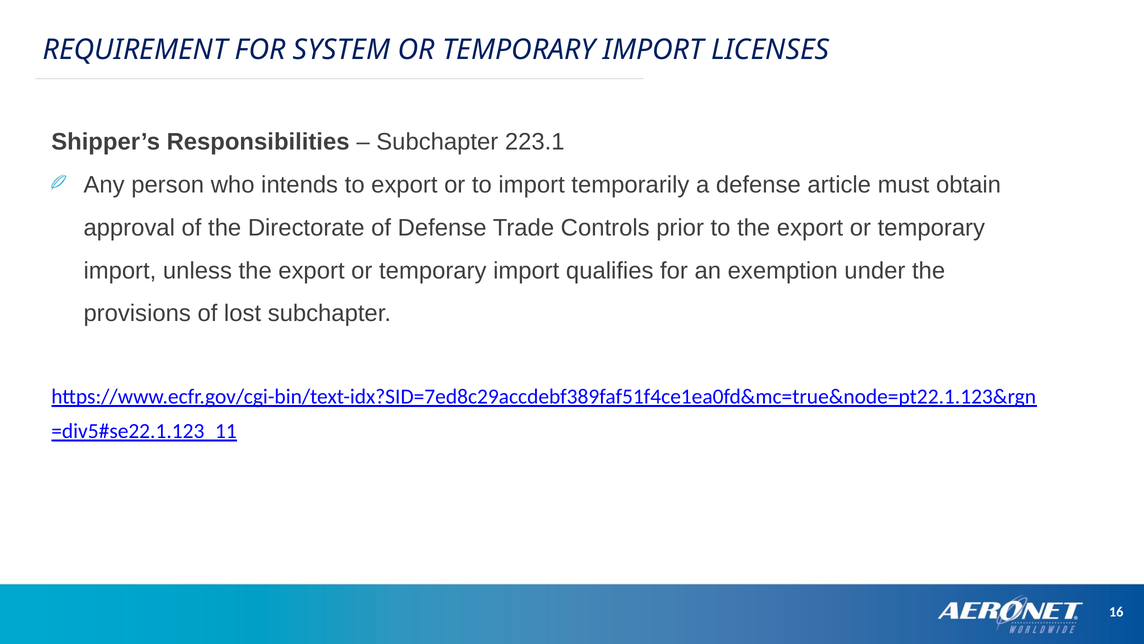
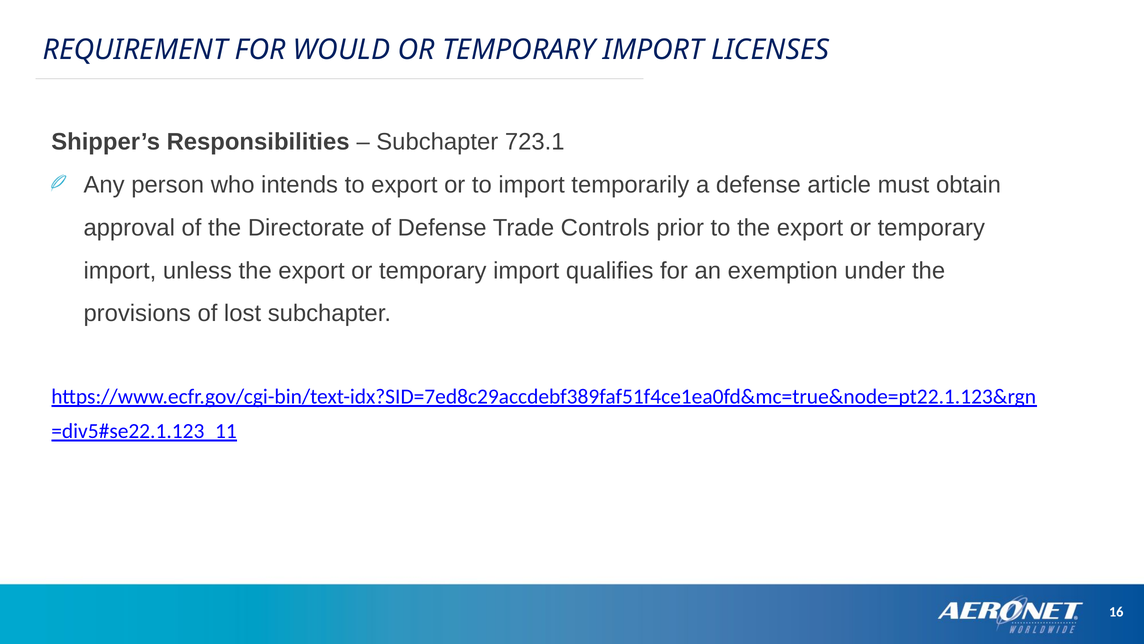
SYSTEM: SYSTEM -> WOULD
223.1: 223.1 -> 723.1
